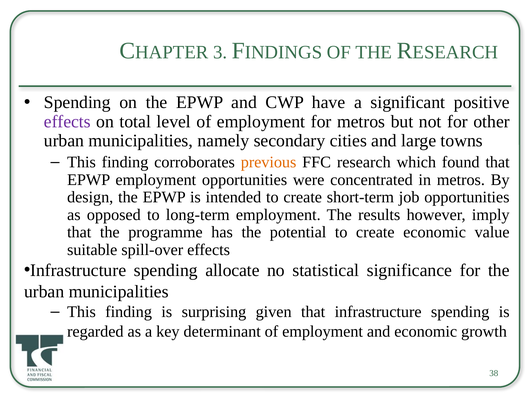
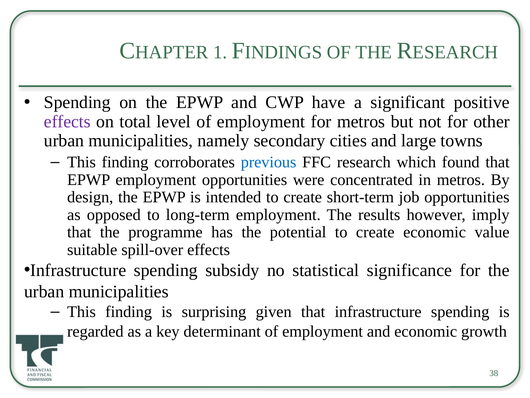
3: 3 -> 1
previous colour: orange -> blue
allocate: allocate -> subsidy
